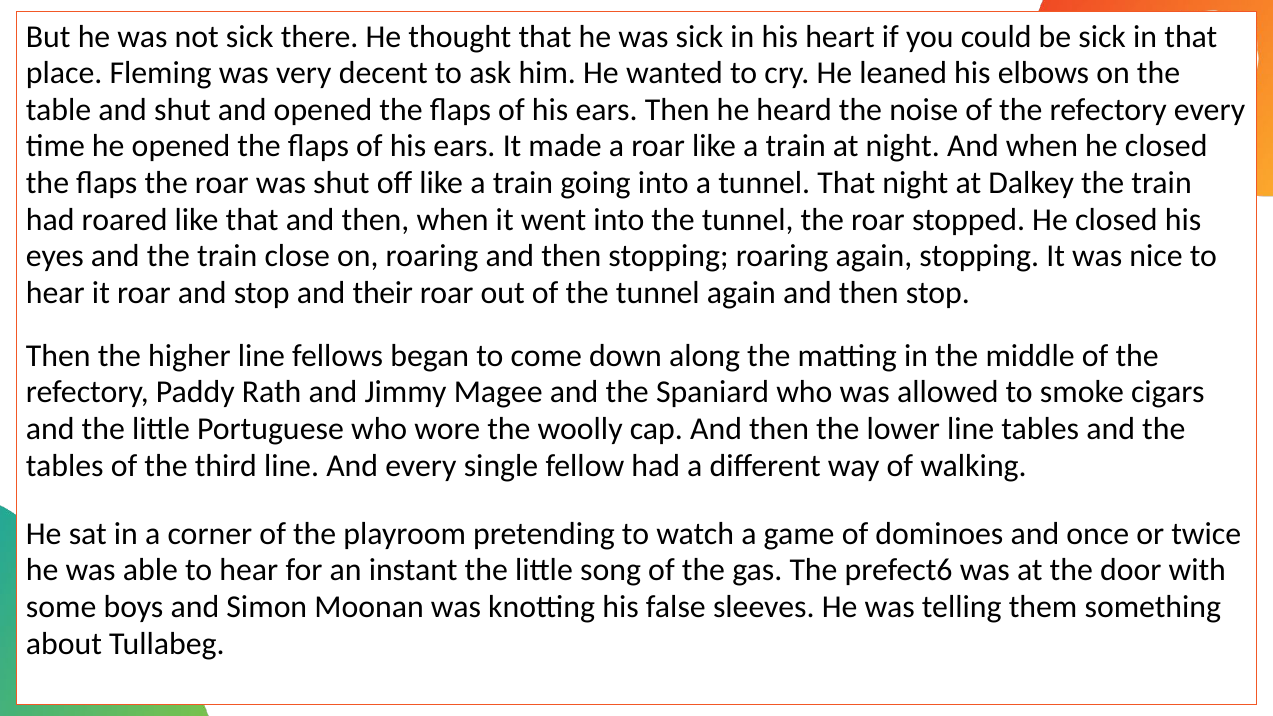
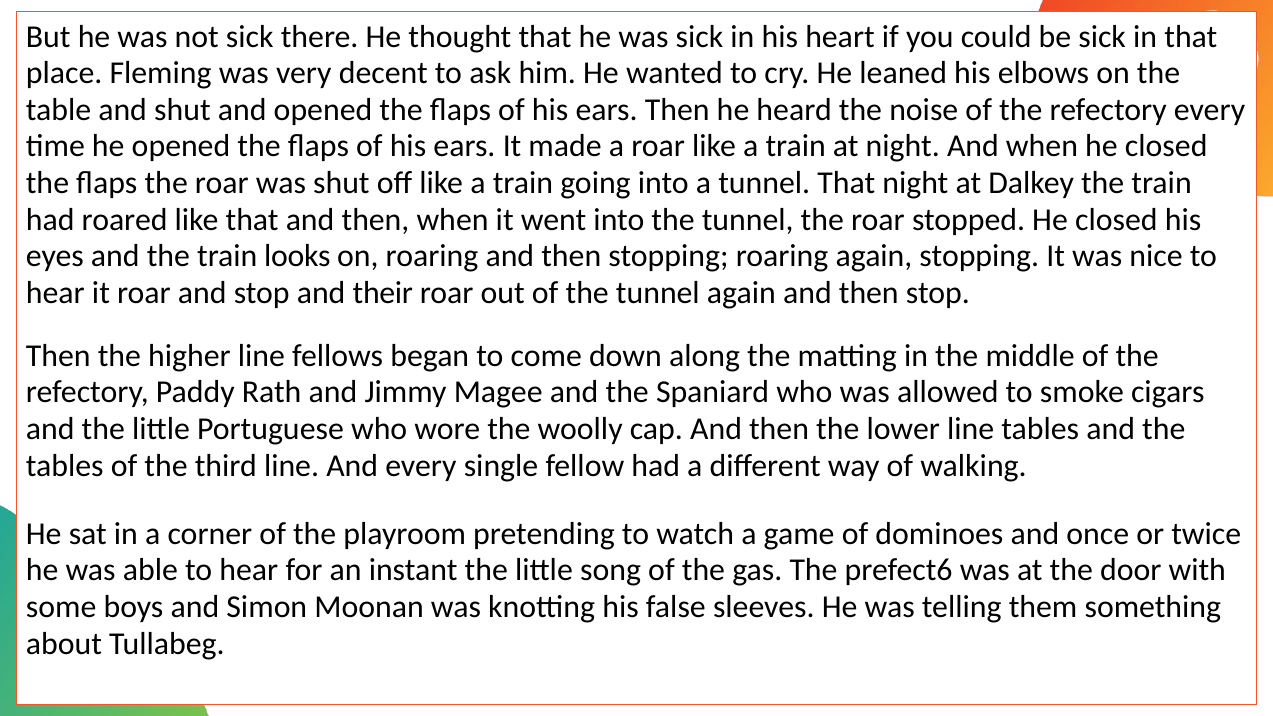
close: close -> looks
